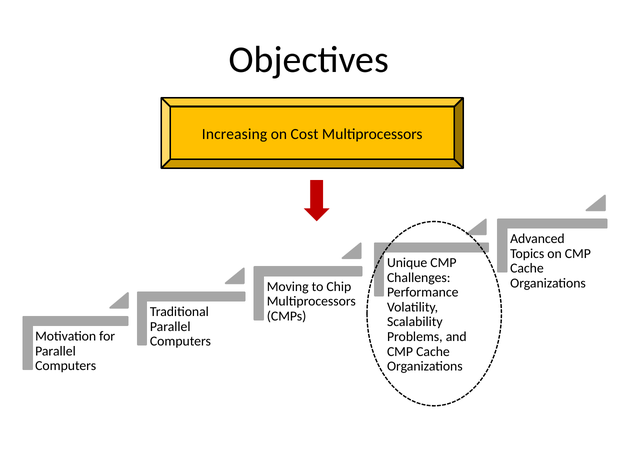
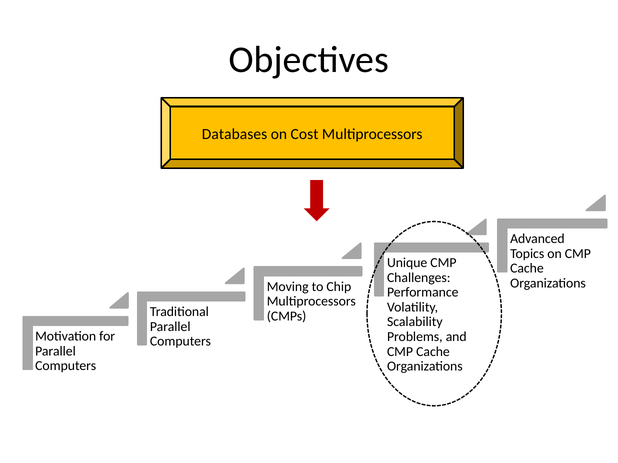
Increasing: Increasing -> Databases
